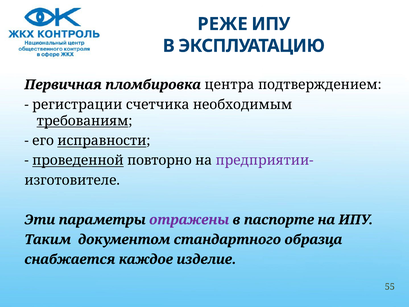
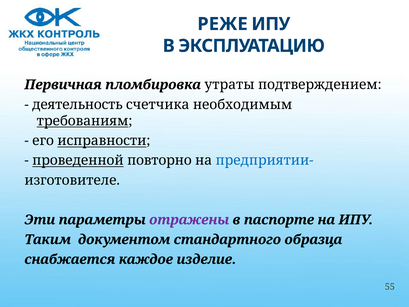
центра: центра -> утраты
регистрации: регистрации -> деятельность
предприятии- colour: purple -> blue
